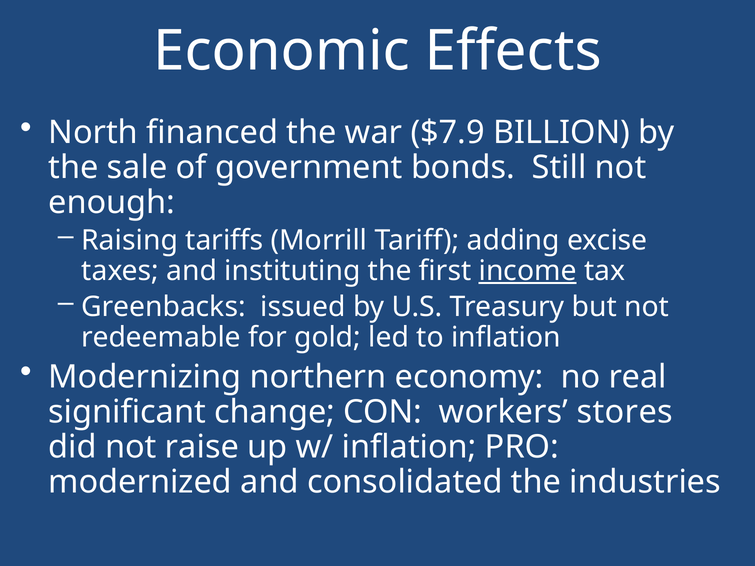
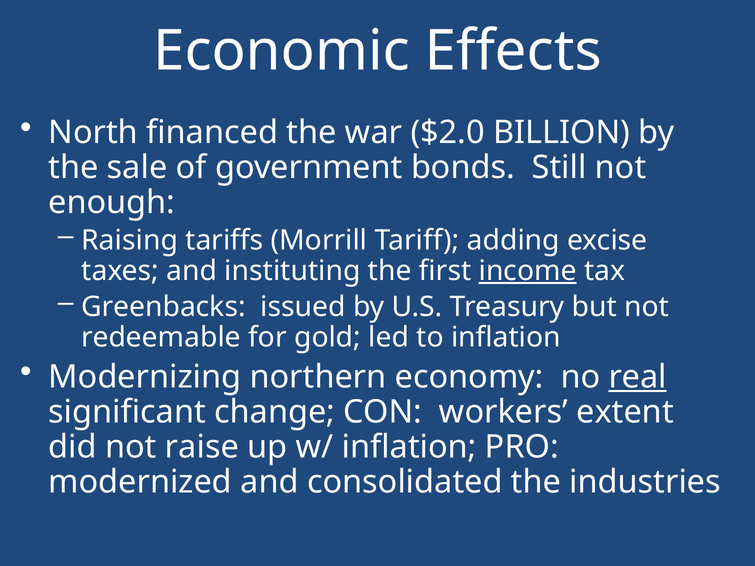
$7.9: $7.9 -> $2.0
real underline: none -> present
stores: stores -> extent
